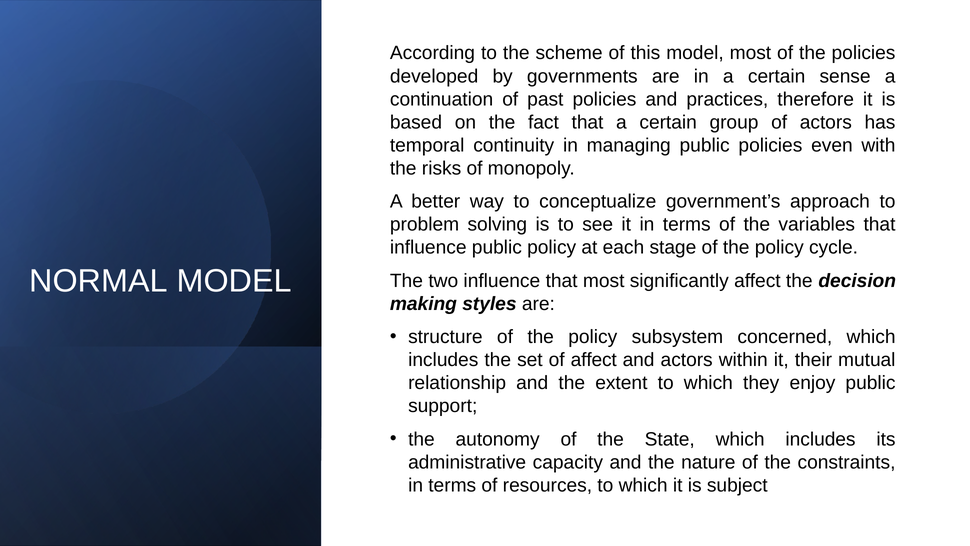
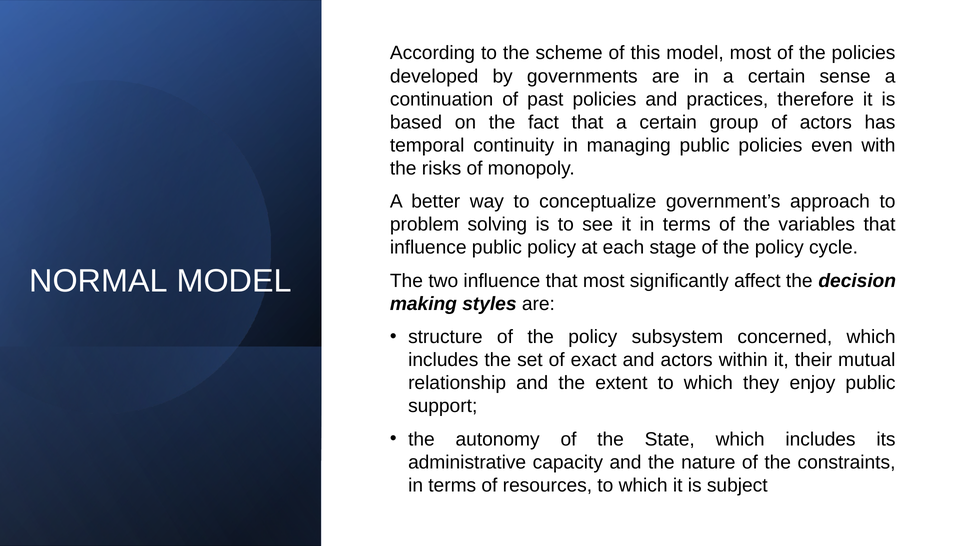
of affect: affect -> exact
